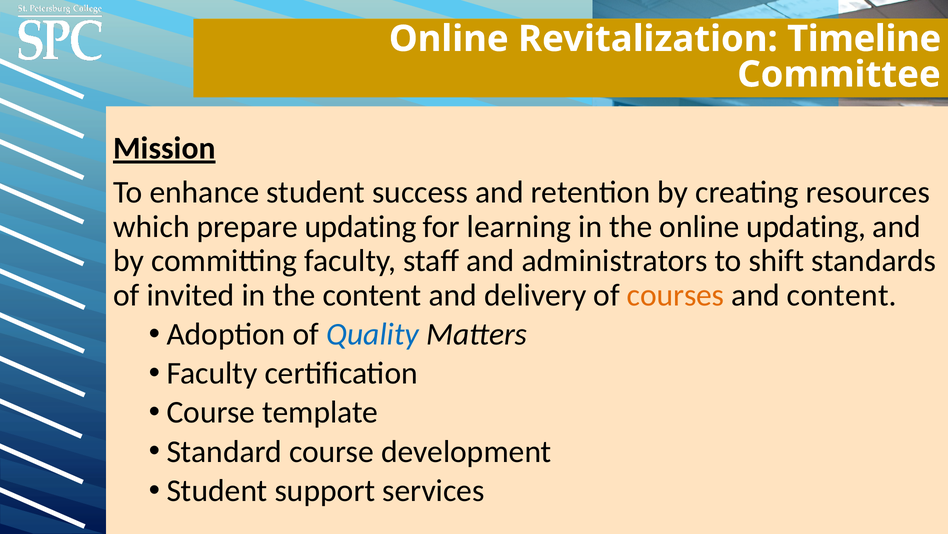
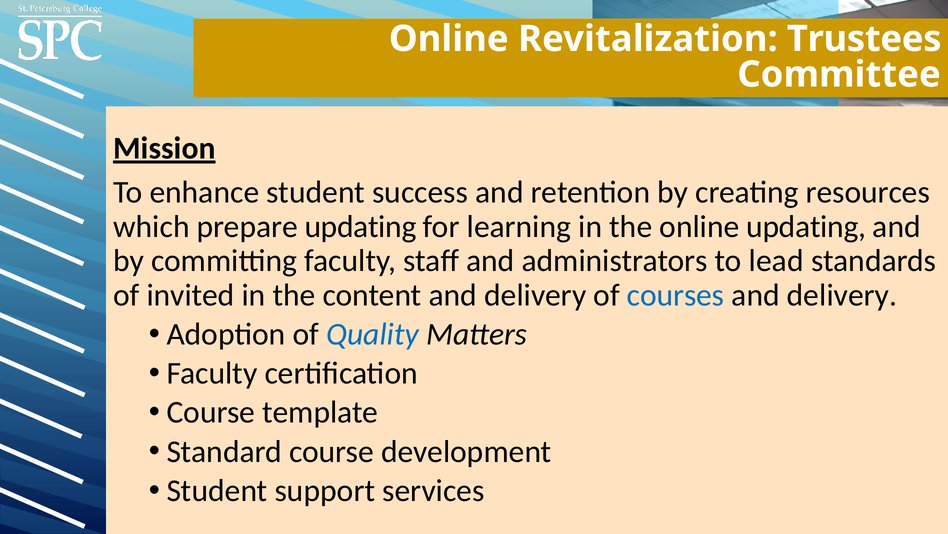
Timeline: Timeline -> Trustees
shift: shift -> lead
courses colour: orange -> blue
content at (842, 295): content -> delivery
